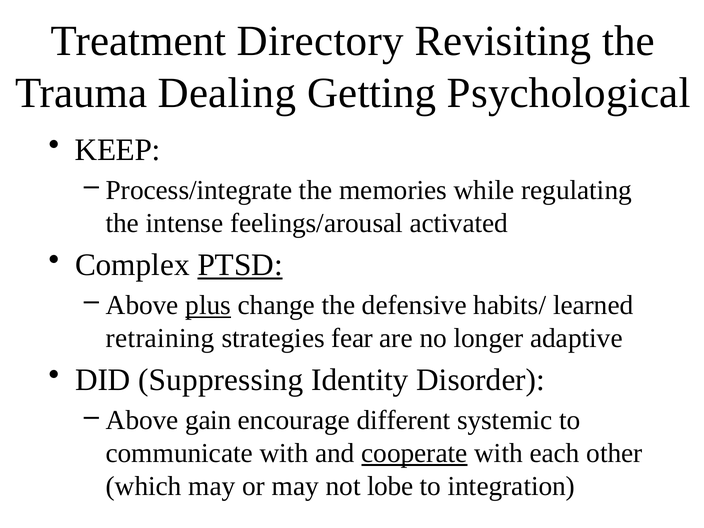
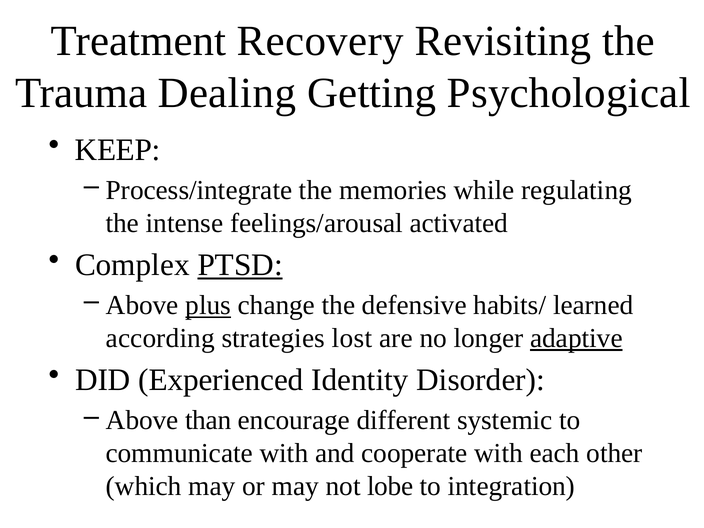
Directory: Directory -> Recovery
retraining: retraining -> according
fear: fear -> lost
adaptive underline: none -> present
Suppressing: Suppressing -> Experienced
gain: gain -> than
cooperate underline: present -> none
